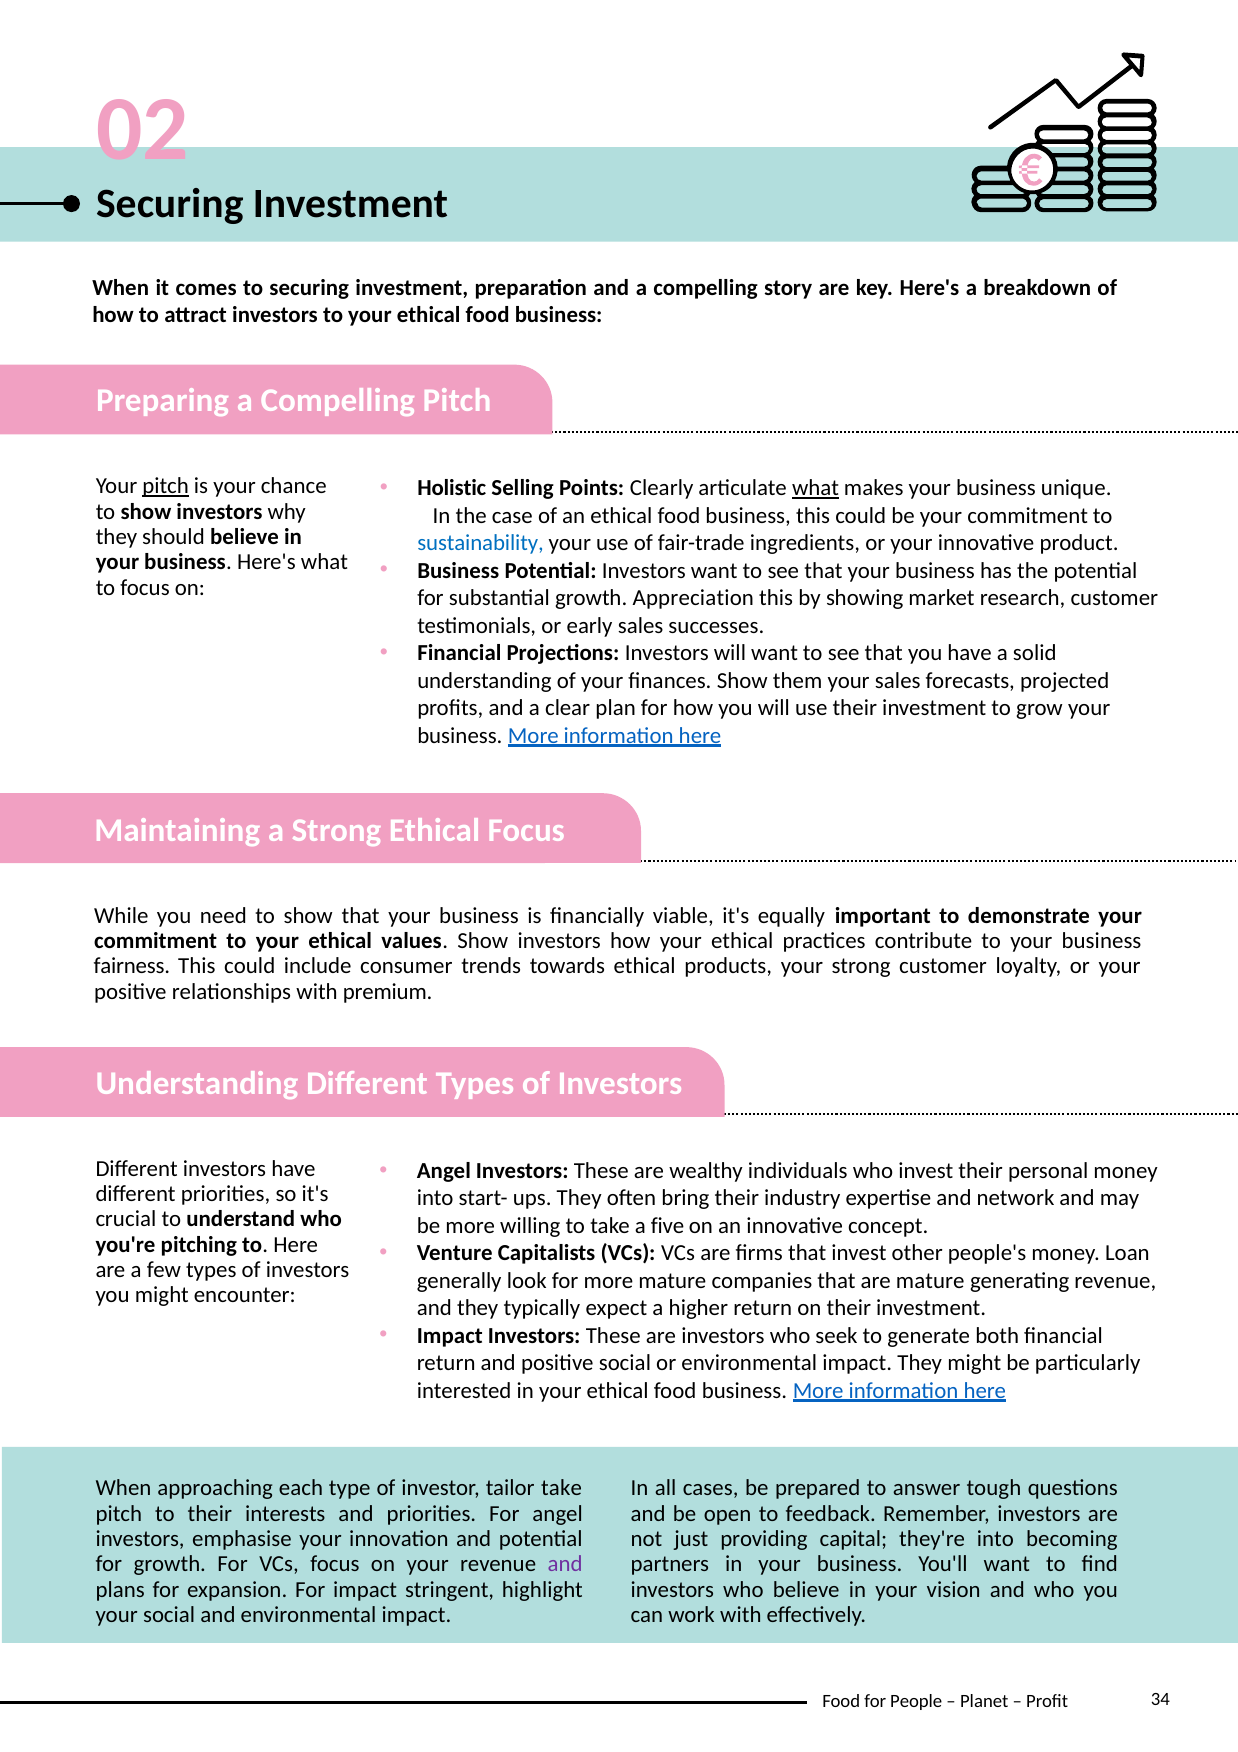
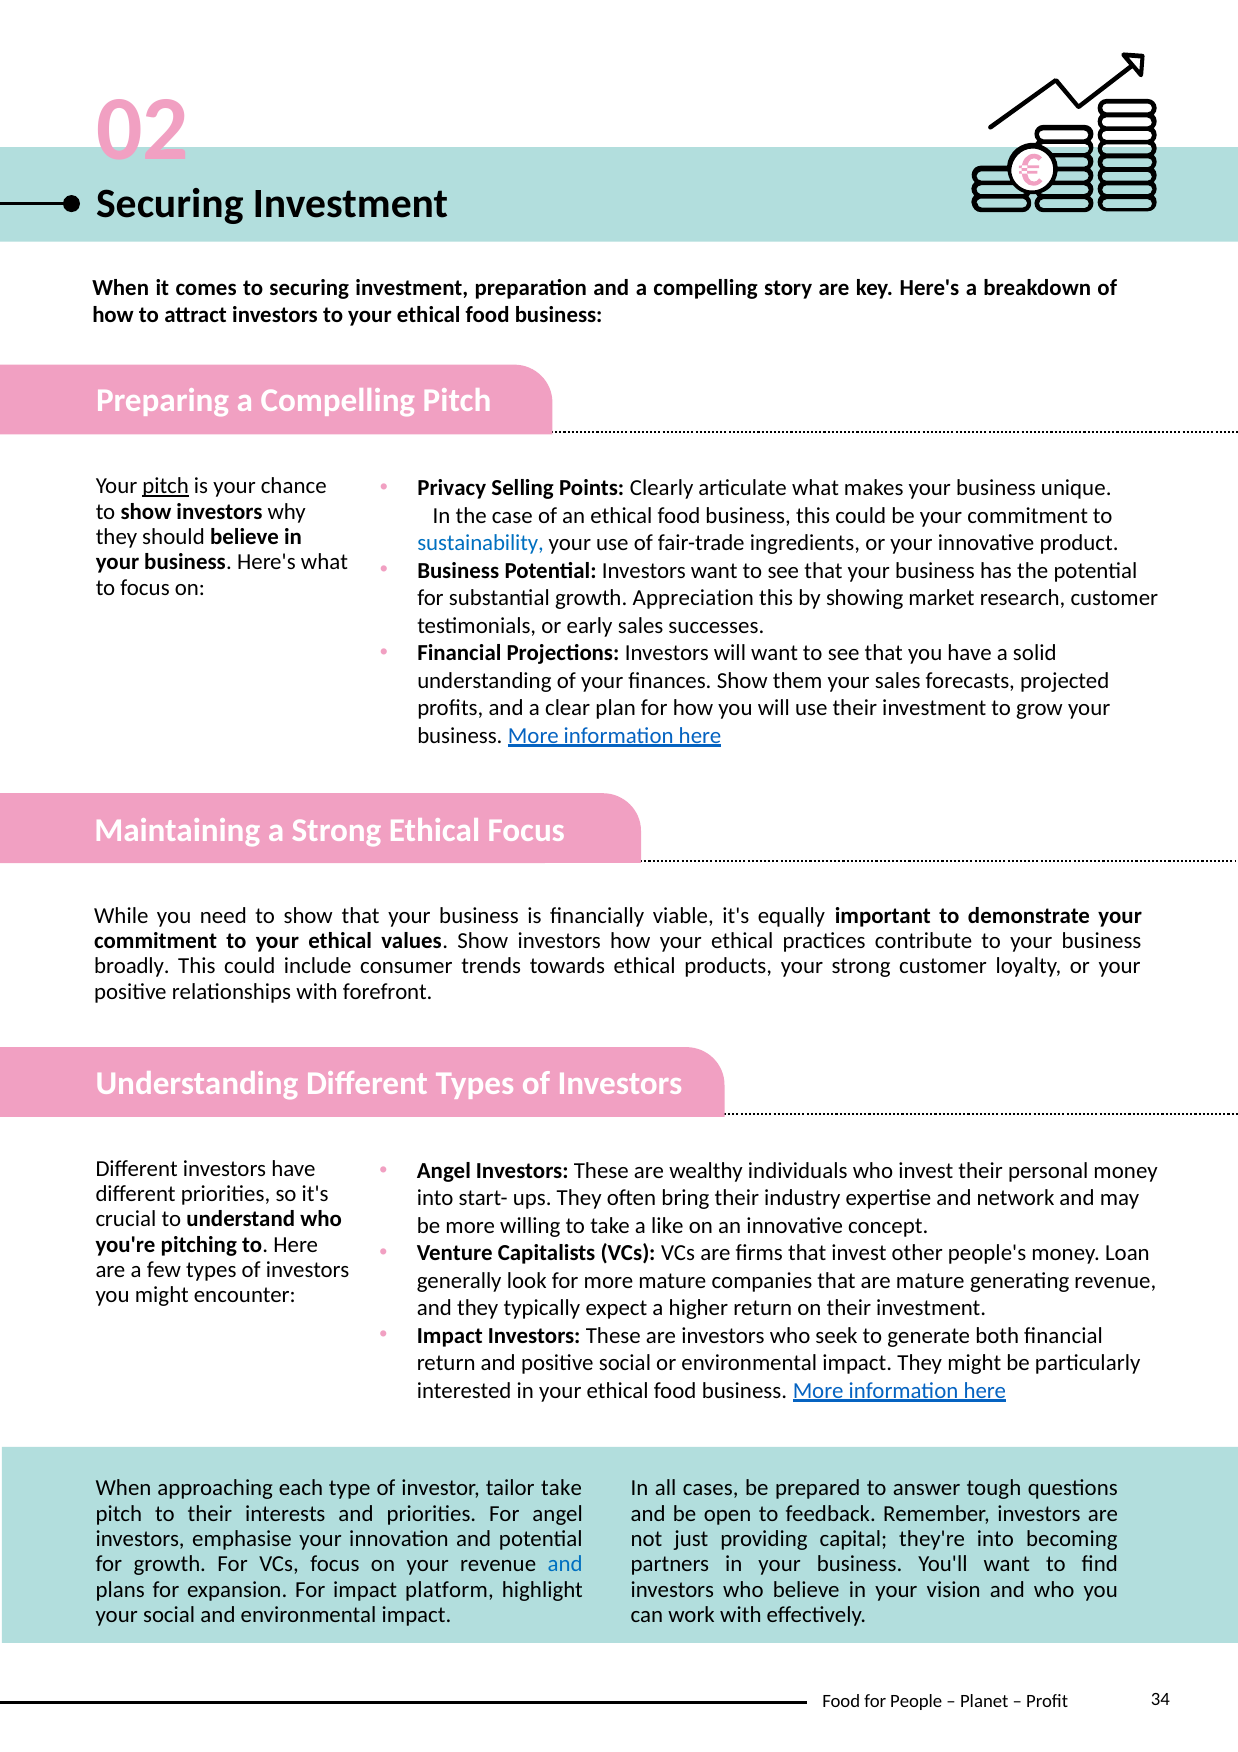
Holistic: Holistic -> Privacy
what at (816, 488) underline: present -> none
fairness: fairness -> broadly
premium: premium -> forefront
five: five -> like
and at (565, 1563) colour: purple -> blue
stringent: stringent -> platform
